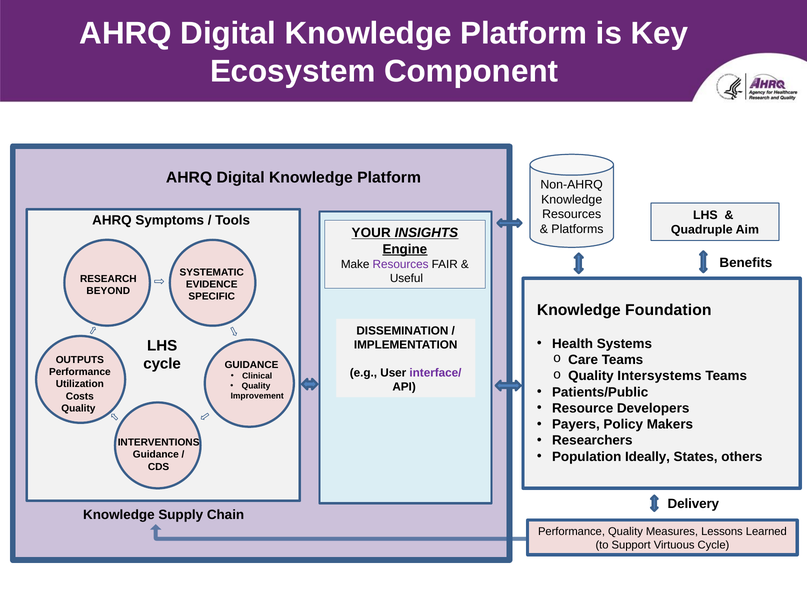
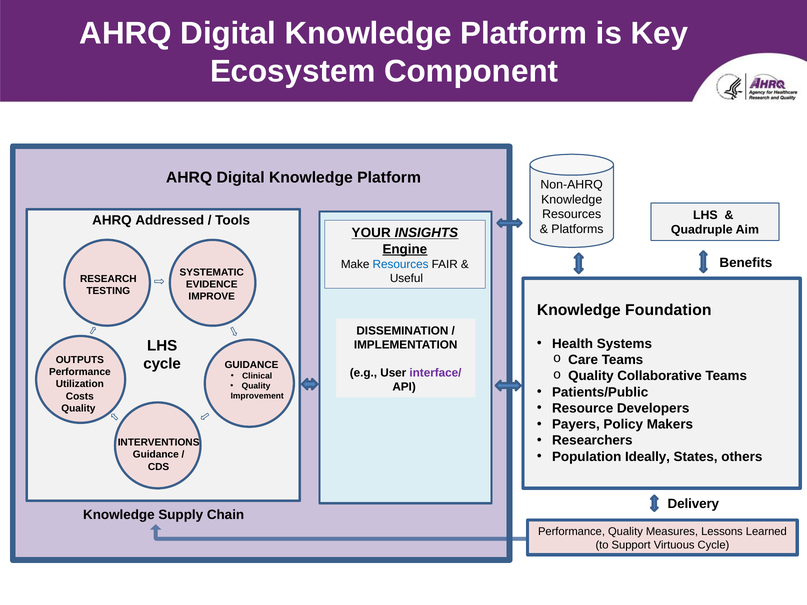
Symptoms: Symptoms -> Addressed
Resources at (401, 264) colour: purple -> blue
BEYOND: BEYOND -> TESTING
SPECIFIC: SPECIFIC -> IMPROVE
Intersystems: Intersystems -> Collaborative
